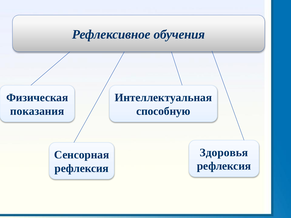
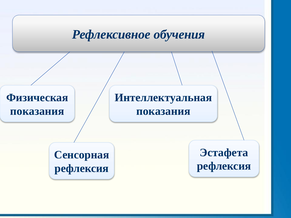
способную at (163, 111): способную -> показания
Здоровья: Здоровья -> Эстафета
